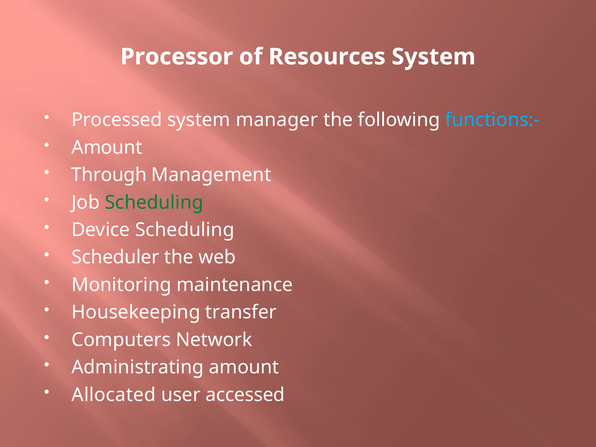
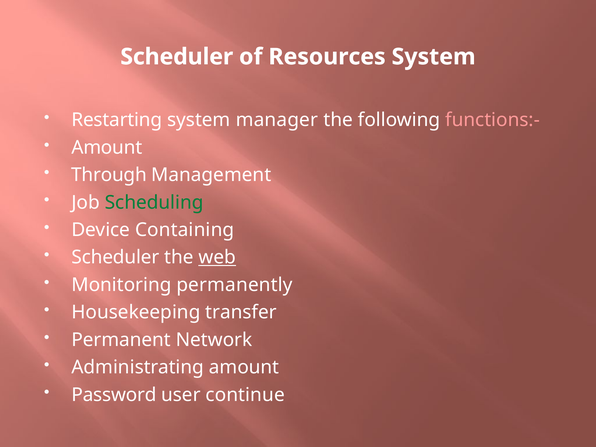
Processor at (177, 57): Processor -> Scheduler
Processed: Processed -> Restarting
functions:- colour: light blue -> pink
Device Scheduling: Scheduling -> Containing
web underline: none -> present
maintenance: maintenance -> permanently
Computers: Computers -> Permanent
Allocated: Allocated -> Password
accessed: accessed -> continue
